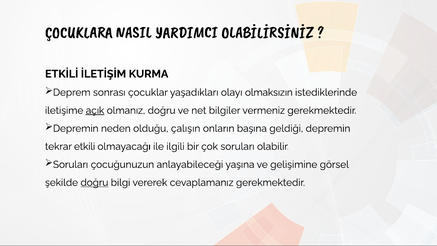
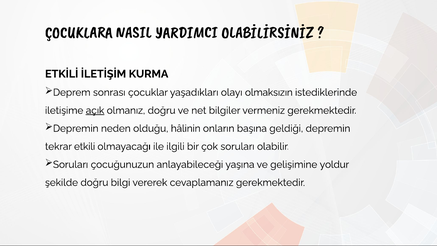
çalışın: çalışın -> hâlinin
görsel: görsel -> yoldur
doğru at (94, 182) underline: present -> none
